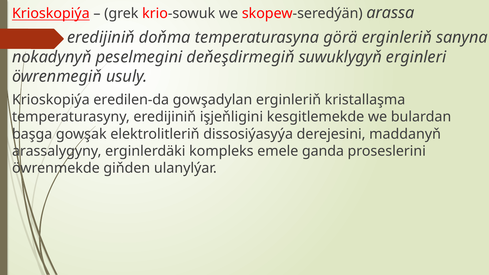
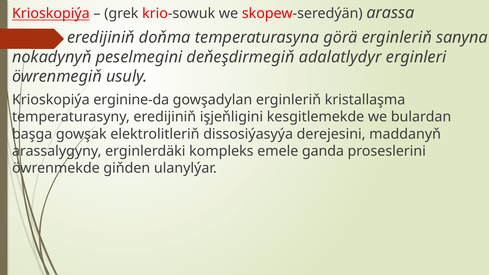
suwuklygyň: suwuklygyň -> adalatlydyr
eredilen-da: eredilen-da -> erginine-da
